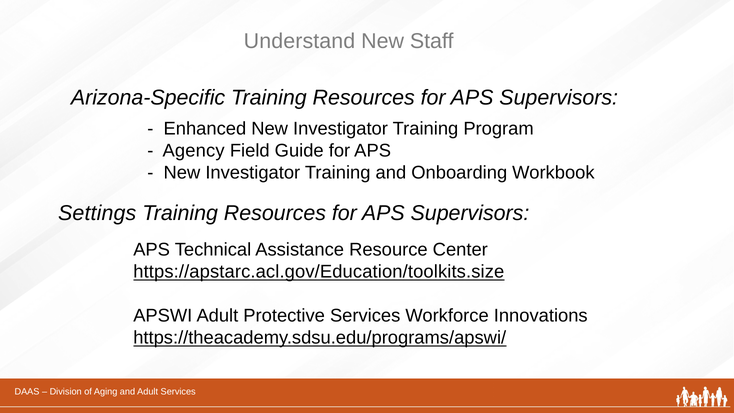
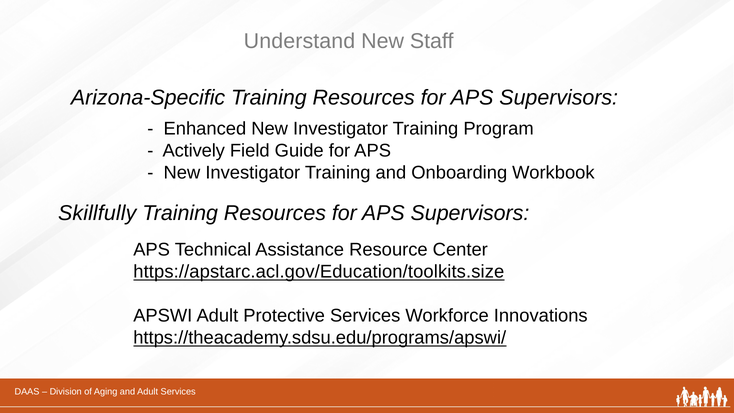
Agency: Agency -> Actively
Settings: Settings -> Skillfully
